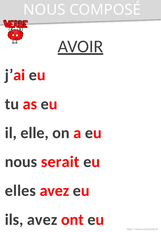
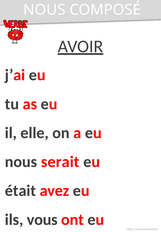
elles: elles -> était
ils avez: avez -> vous
